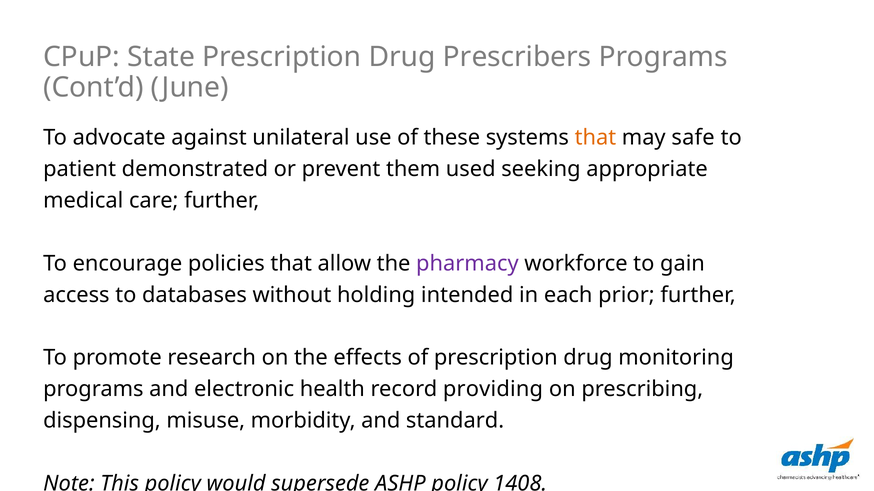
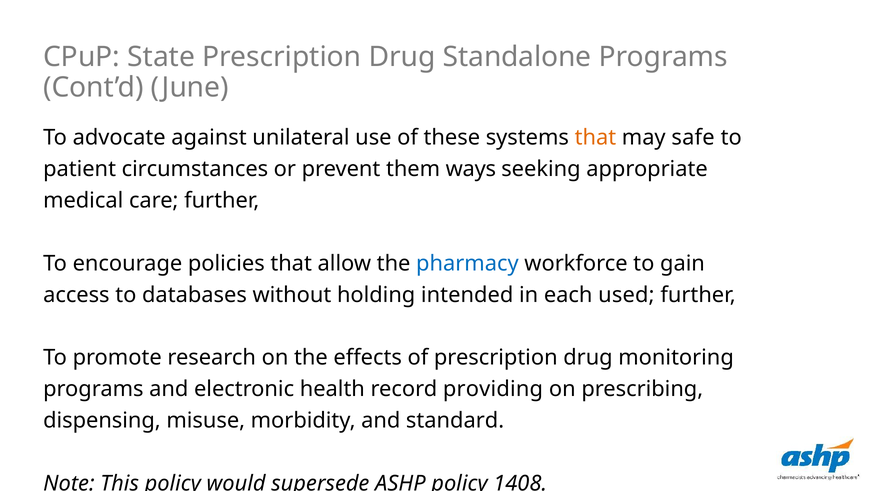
Prescribers: Prescribers -> Standalone
demonstrated: demonstrated -> circumstances
used: used -> ways
pharmacy colour: purple -> blue
prior: prior -> used
